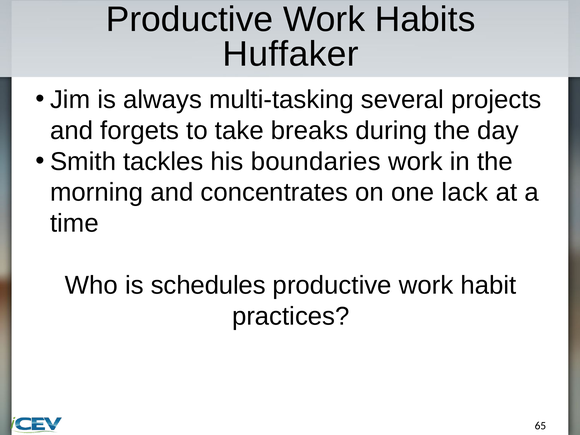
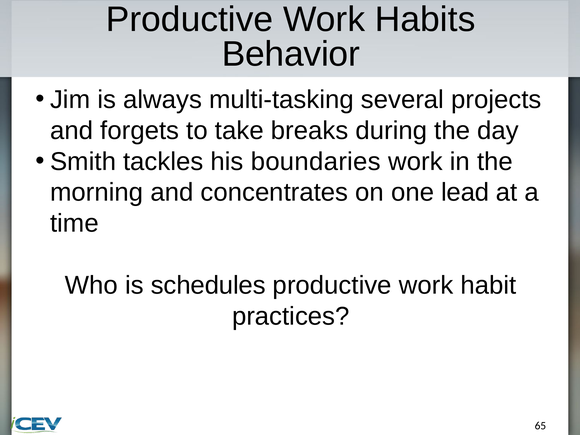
Huffaker: Huffaker -> Behavior
lack: lack -> lead
